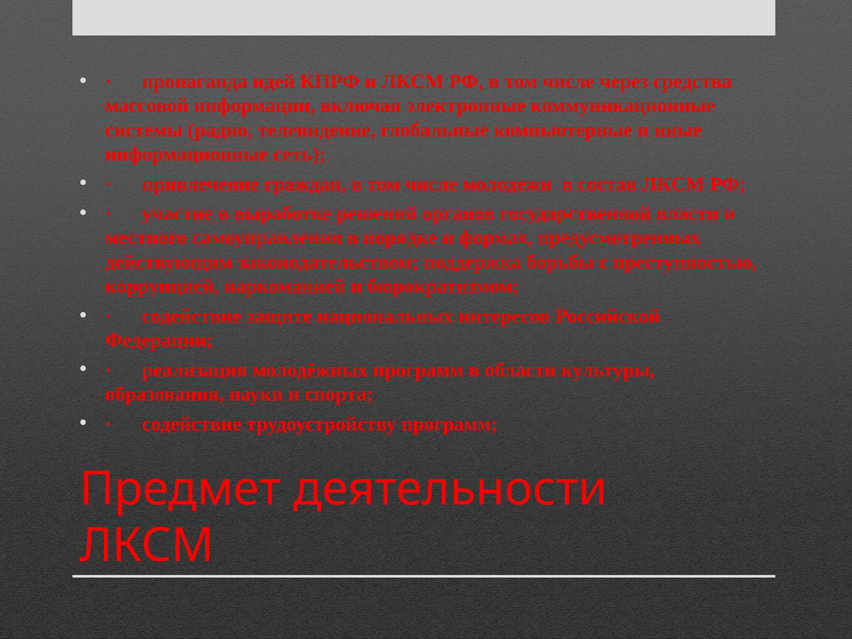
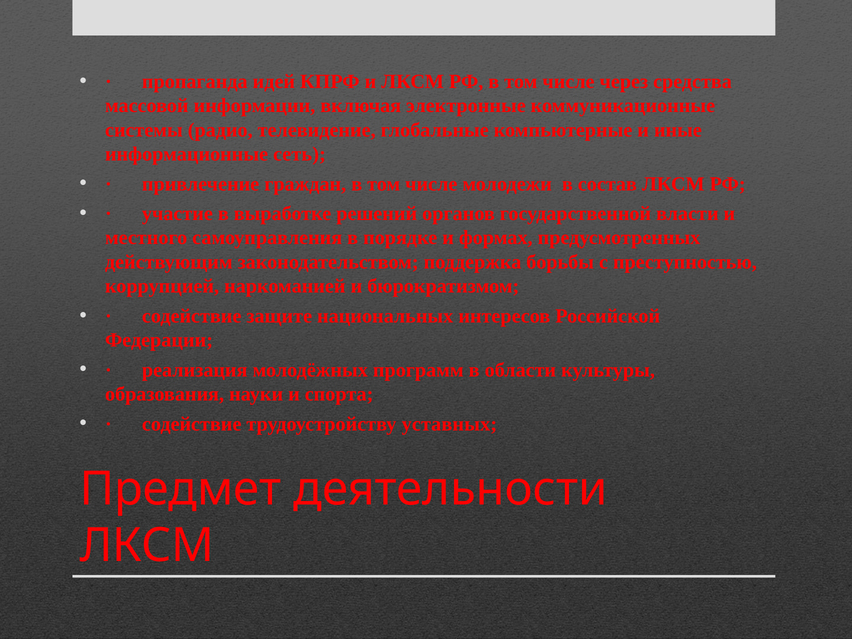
трудоустройству программ: программ -> уставных
